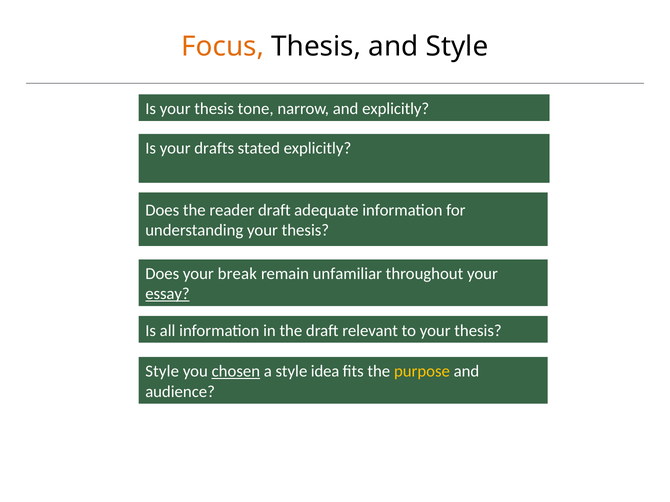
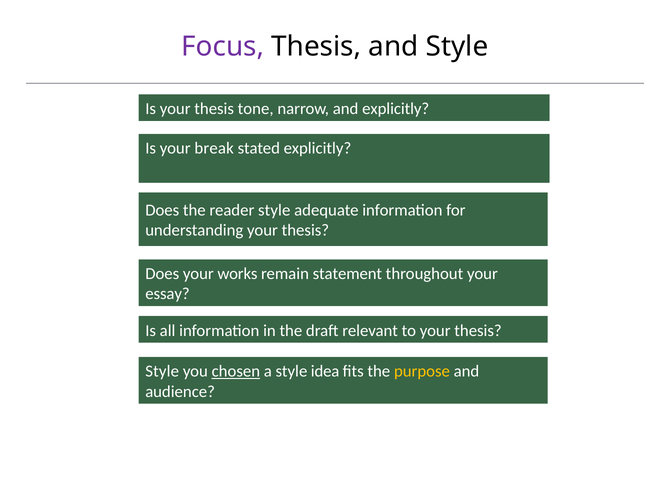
Focus colour: orange -> purple
drafts: drafts -> break
reader draft: draft -> style
break: break -> works
unfamiliar: unfamiliar -> statement
essay underline: present -> none
